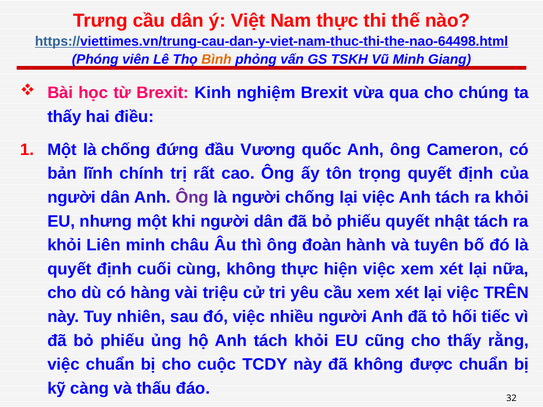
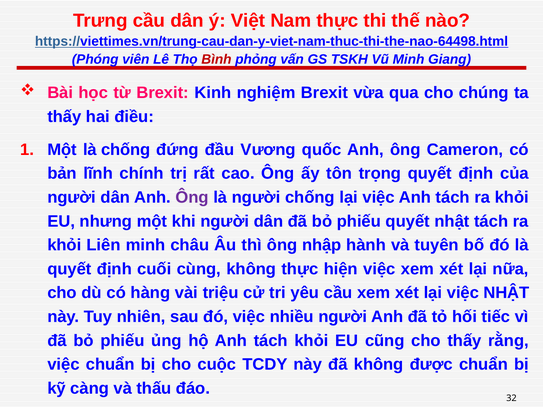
Bình colour: orange -> red
đoàn: đoàn -> nhập
việc TRÊN: TRÊN -> NHẬT
